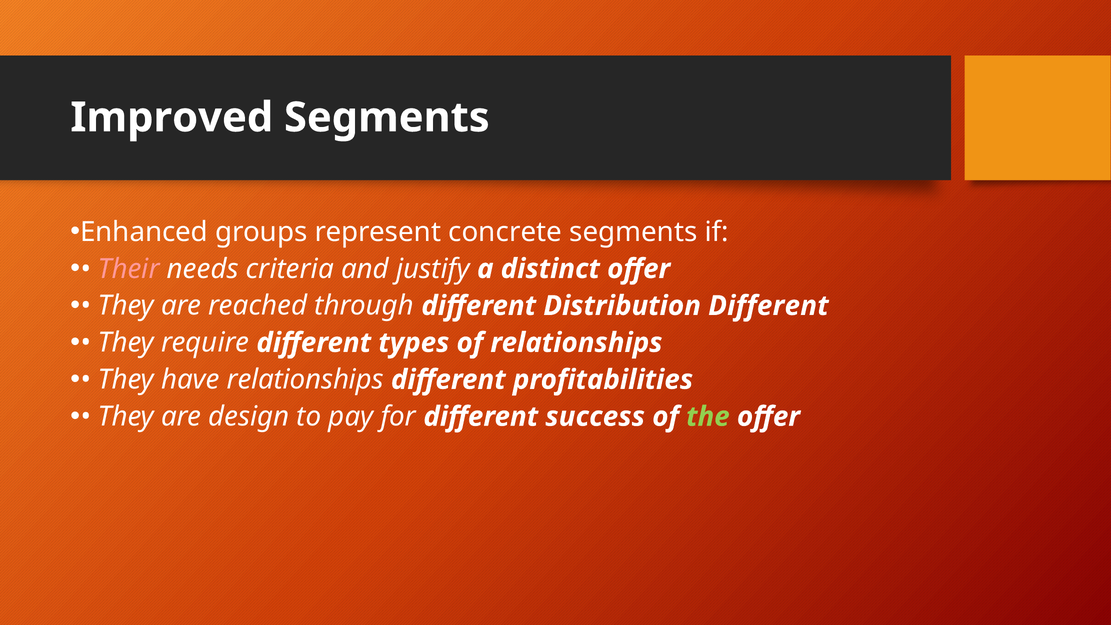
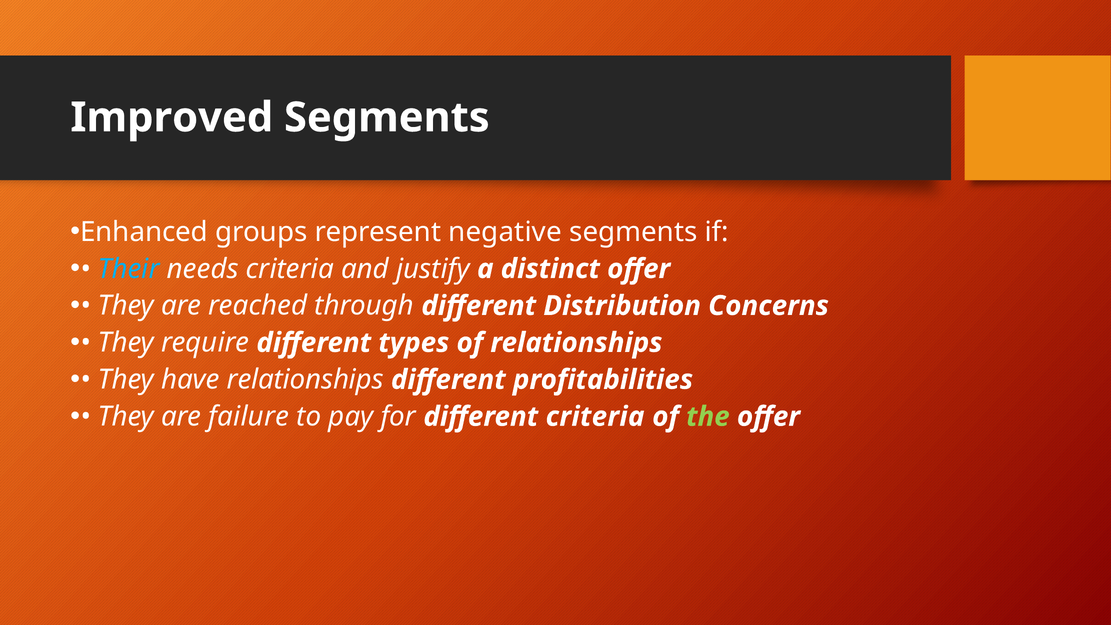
concrete: concrete -> negative
Their colour: pink -> light blue
Distribution Different: Different -> Concerns
design: design -> failure
different success: success -> criteria
